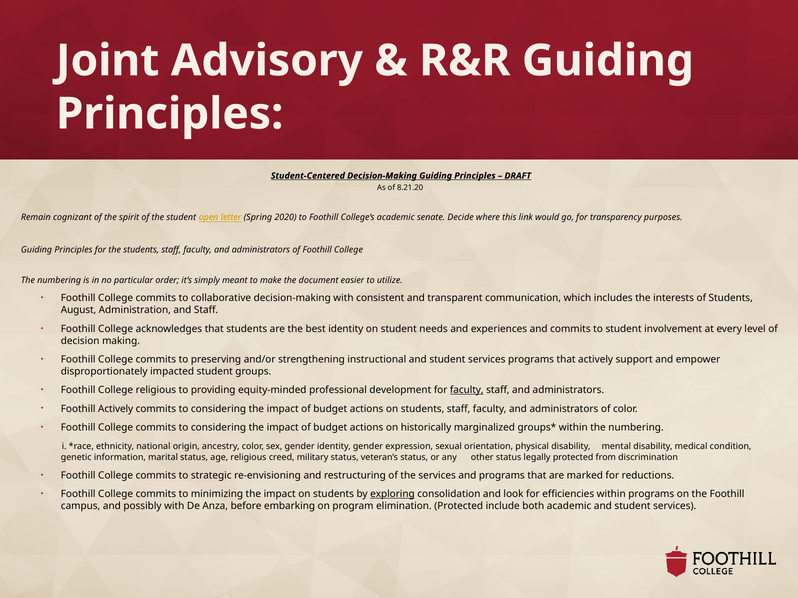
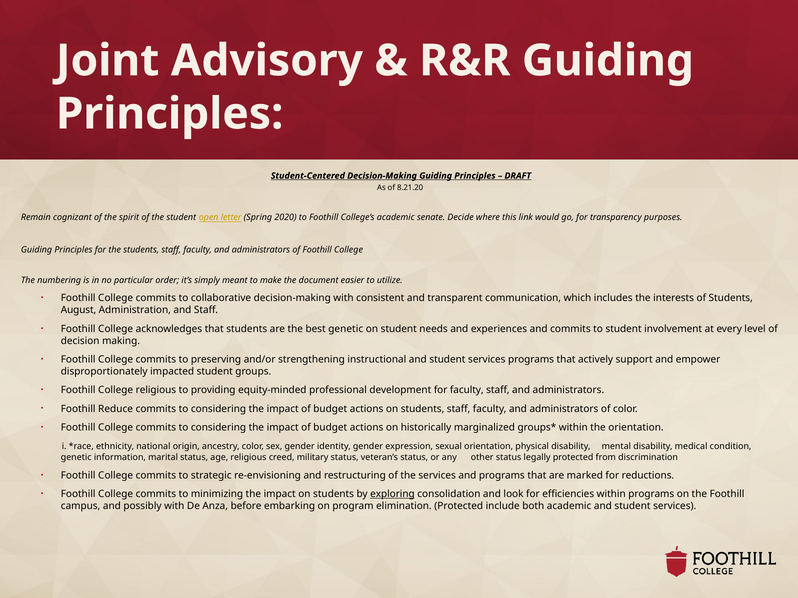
best identity: identity -> genetic
faculty at (467, 390) underline: present -> none
Foothill Actively: Actively -> Reduce
within the numbering: numbering -> orientation
